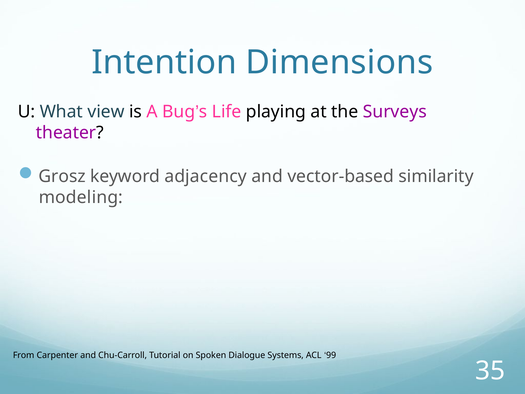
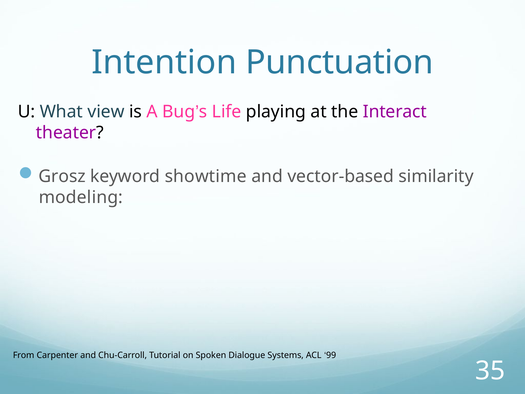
Dimensions: Dimensions -> Punctuation
Surveys: Surveys -> Interact
adjacency: adjacency -> showtime
